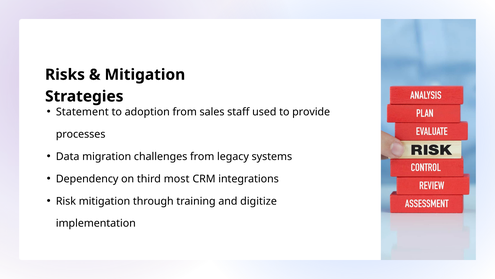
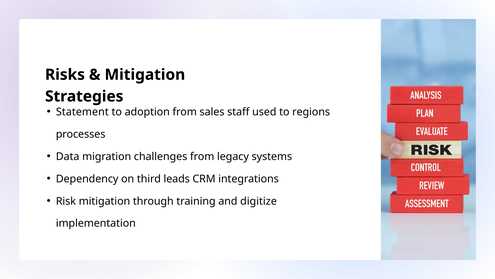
provide: provide -> regions
most: most -> leads
